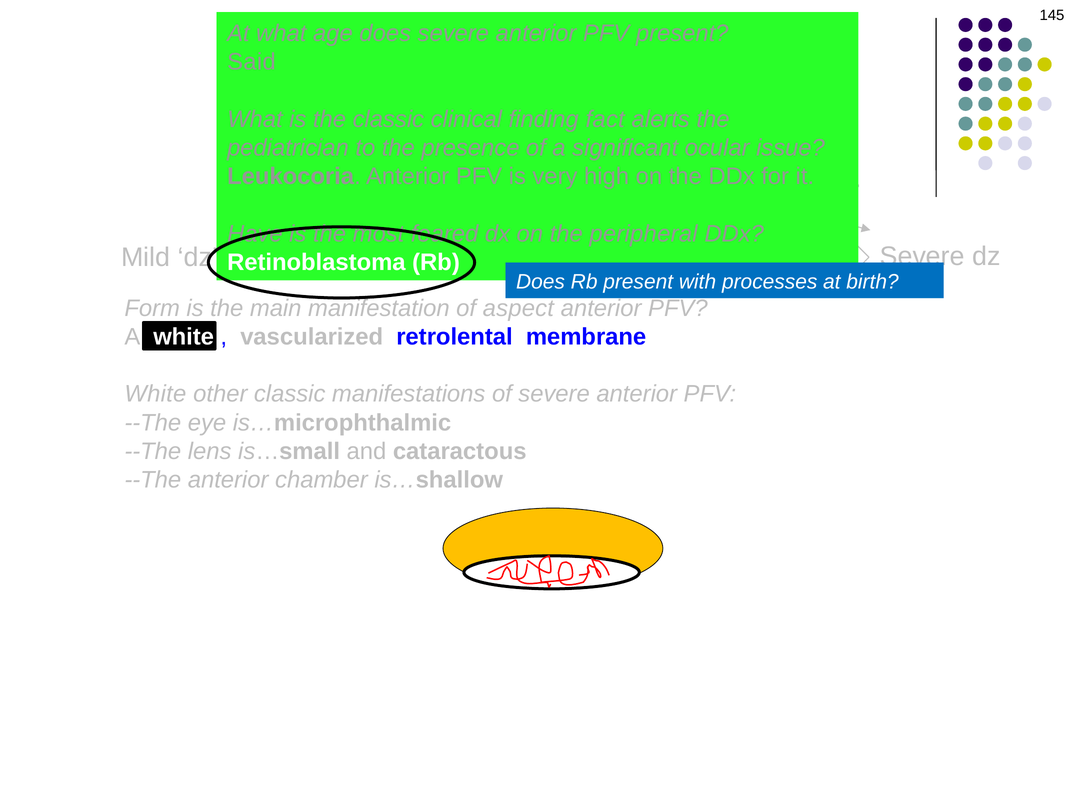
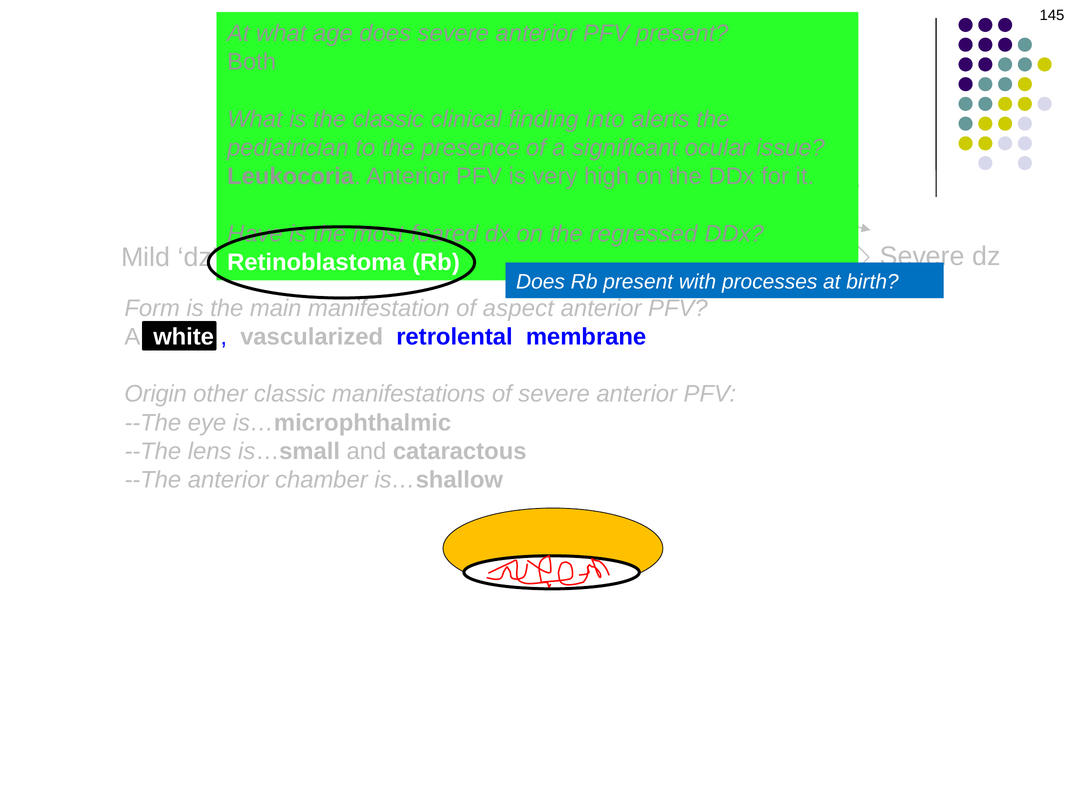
Said: Said -> Both
fact: fact -> into
peripheral: peripheral -> regressed
White at (155, 394): White -> Origin
